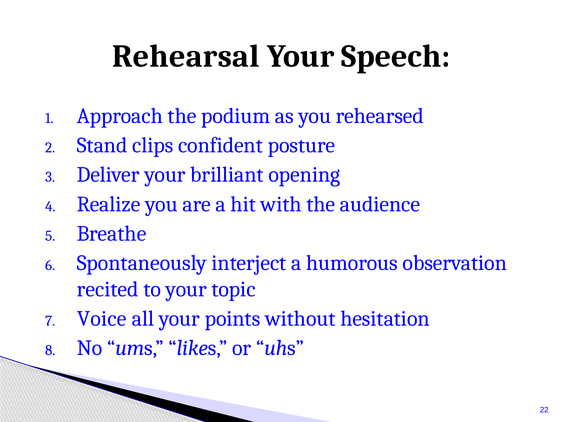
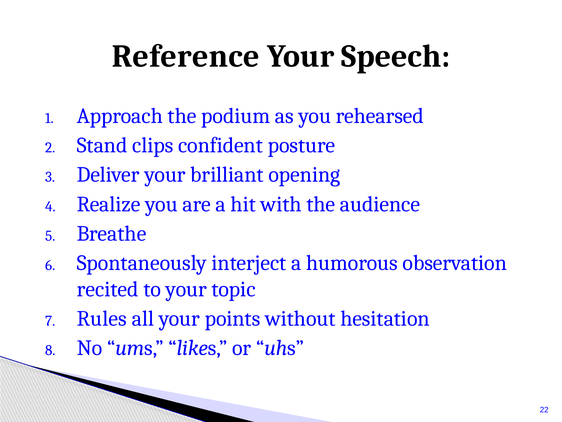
Rehearsal: Rehearsal -> Reference
Voice: Voice -> Rules
